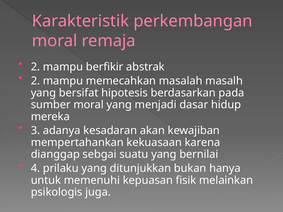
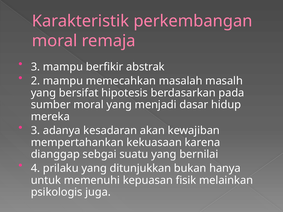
2 at (35, 67): 2 -> 3
